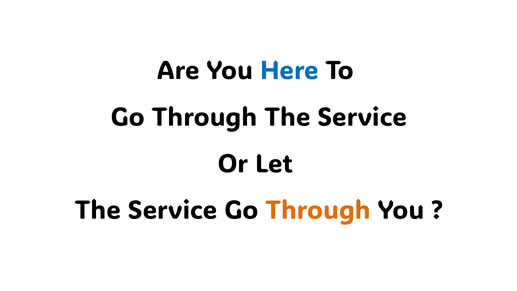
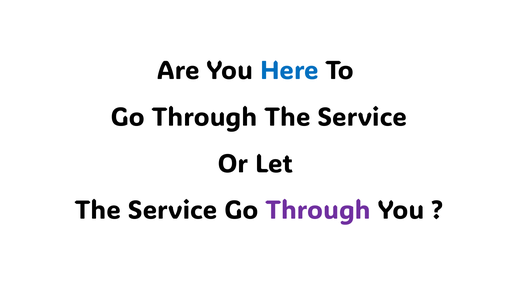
Through at (318, 210) colour: orange -> purple
